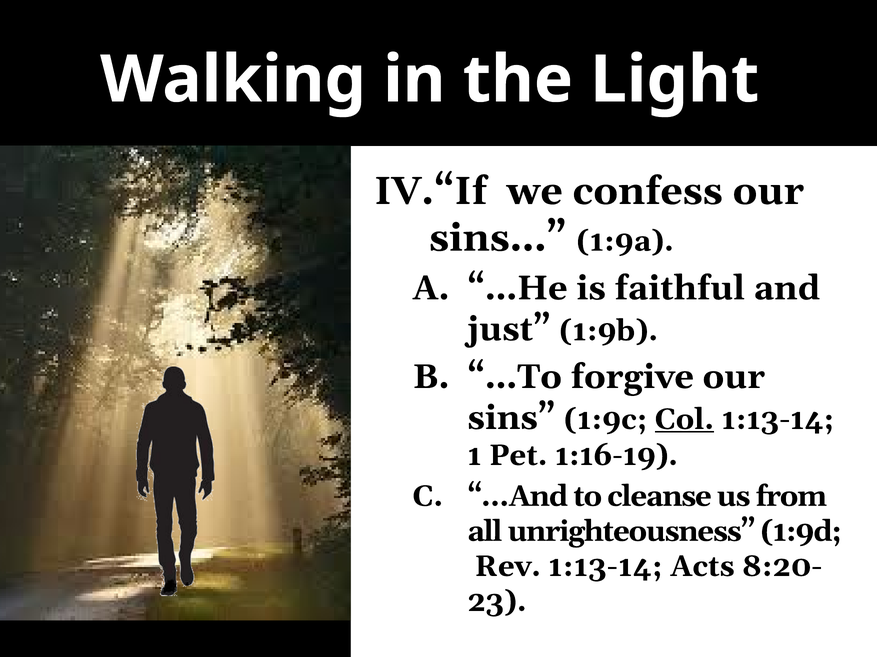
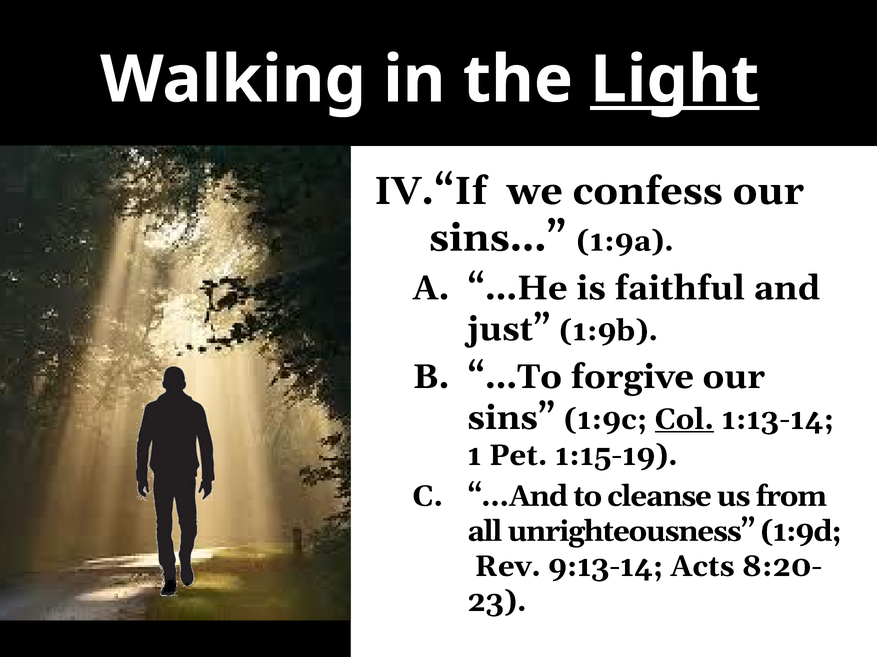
Light underline: none -> present
1:16-19: 1:16-19 -> 1:15-19
Rev 1:13-14: 1:13-14 -> 9:13-14
